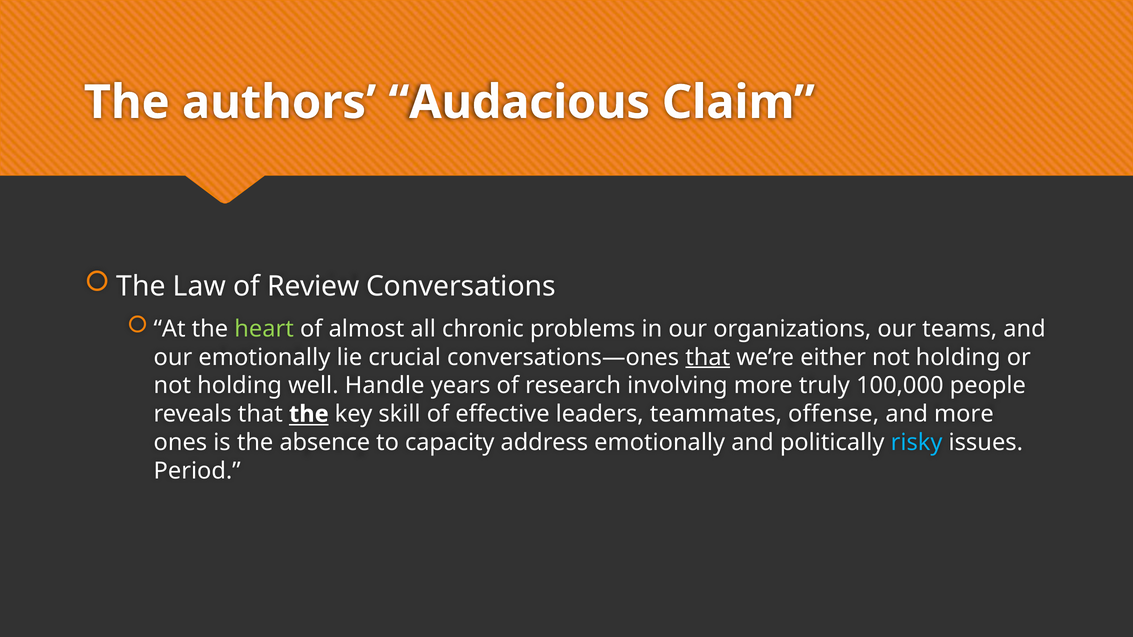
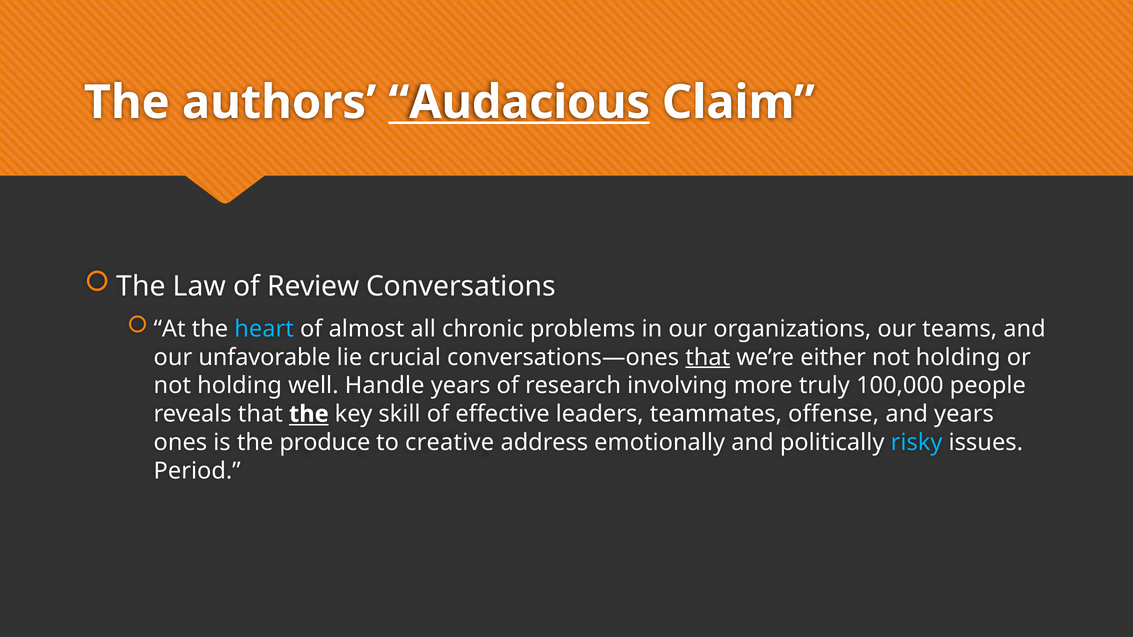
Audacious underline: none -> present
heart colour: light green -> light blue
our emotionally: emotionally -> unfavorable
and more: more -> years
absence: absence -> produce
capacity: capacity -> creative
